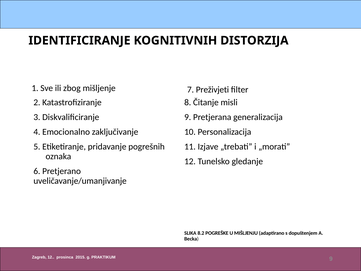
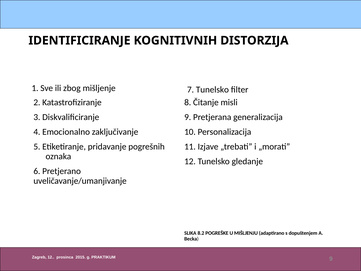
7 Preživjeti: Preživjeti -> Tunelsko
